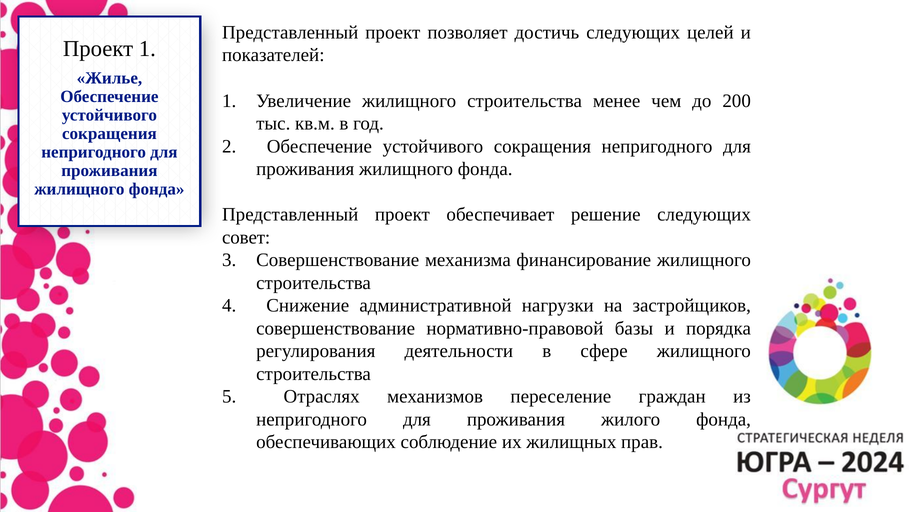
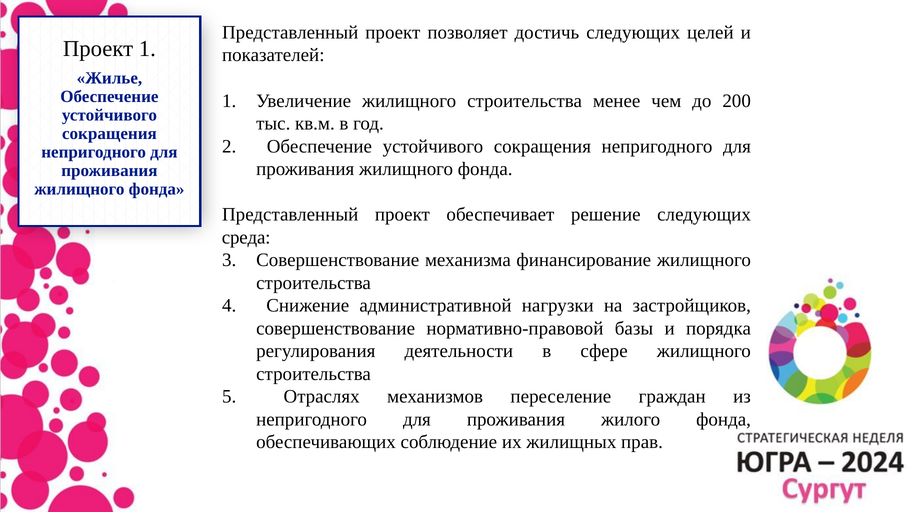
совет: совет -> среда
